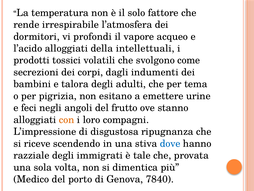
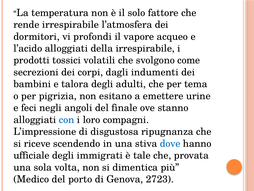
della intellettuali: intellettuali -> irrespirabile
frutto: frutto -> finale
con colour: orange -> blue
razziale: razziale -> ufficiale
7840: 7840 -> 2723
